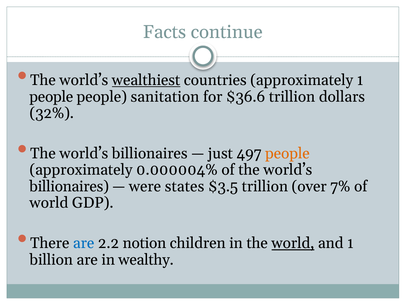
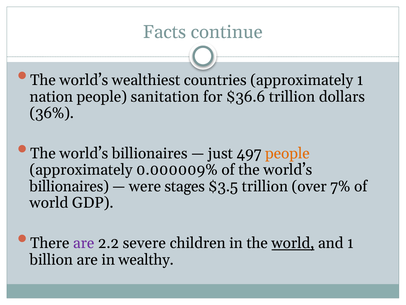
wealthiest underline: present -> none
people at (51, 96): people -> nation
32%: 32% -> 36%
0.000004%: 0.000004% -> 0.000009%
states: states -> stages
are at (84, 243) colour: blue -> purple
notion: notion -> severe
